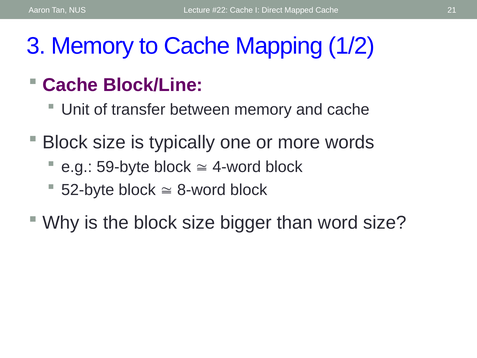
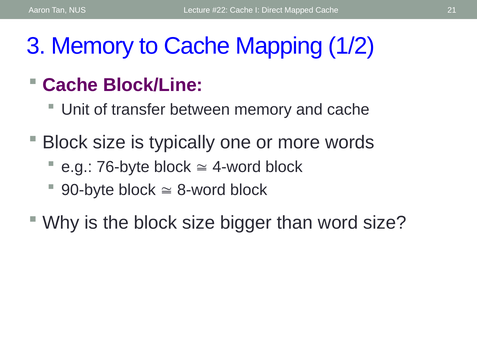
59-byte: 59-byte -> 76-byte
52-byte: 52-byte -> 90-byte
